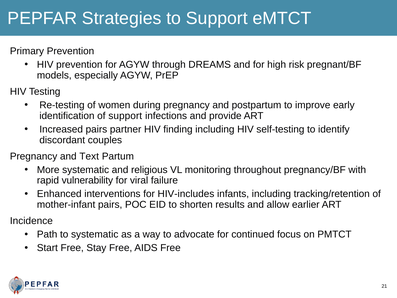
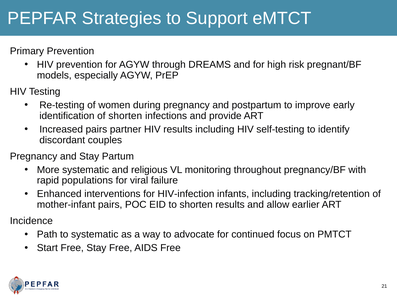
of support: support -> shorten
HIV finding: finding -> results
and Text: Text -> Stay
vulnerability: vulnerability -> populations
HIV-includes: HIV-includes -> HIV-infection
